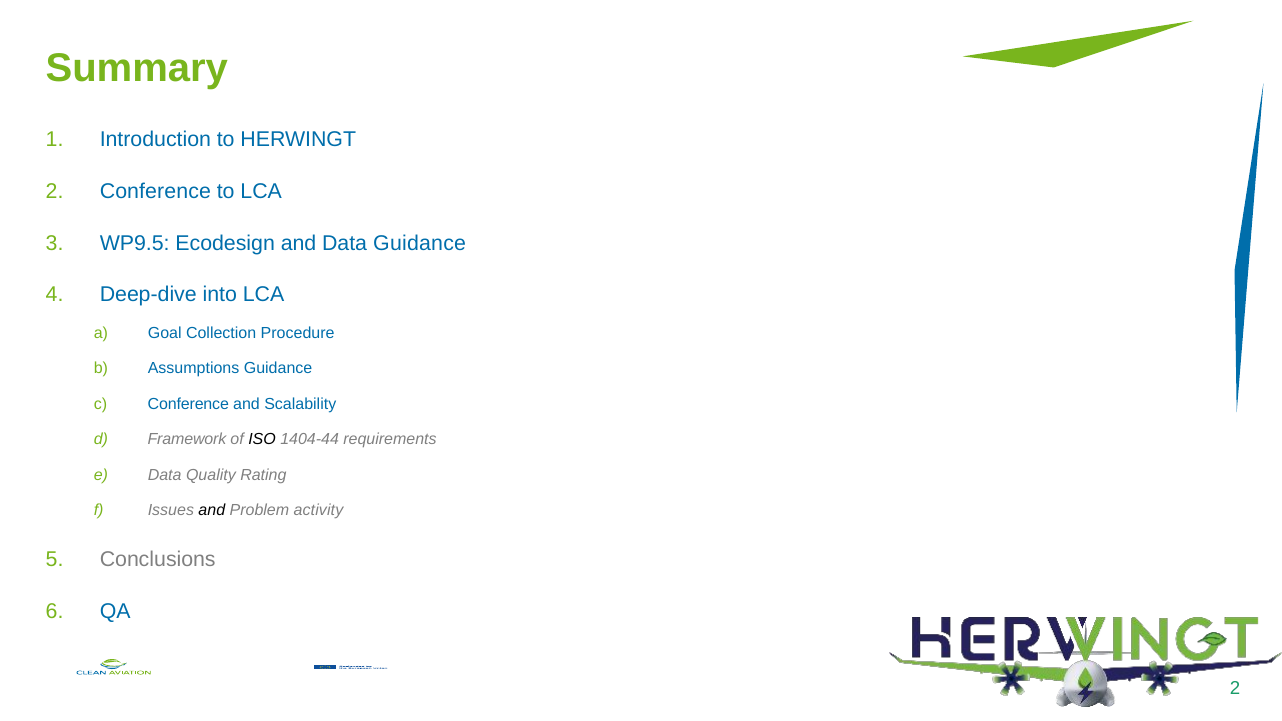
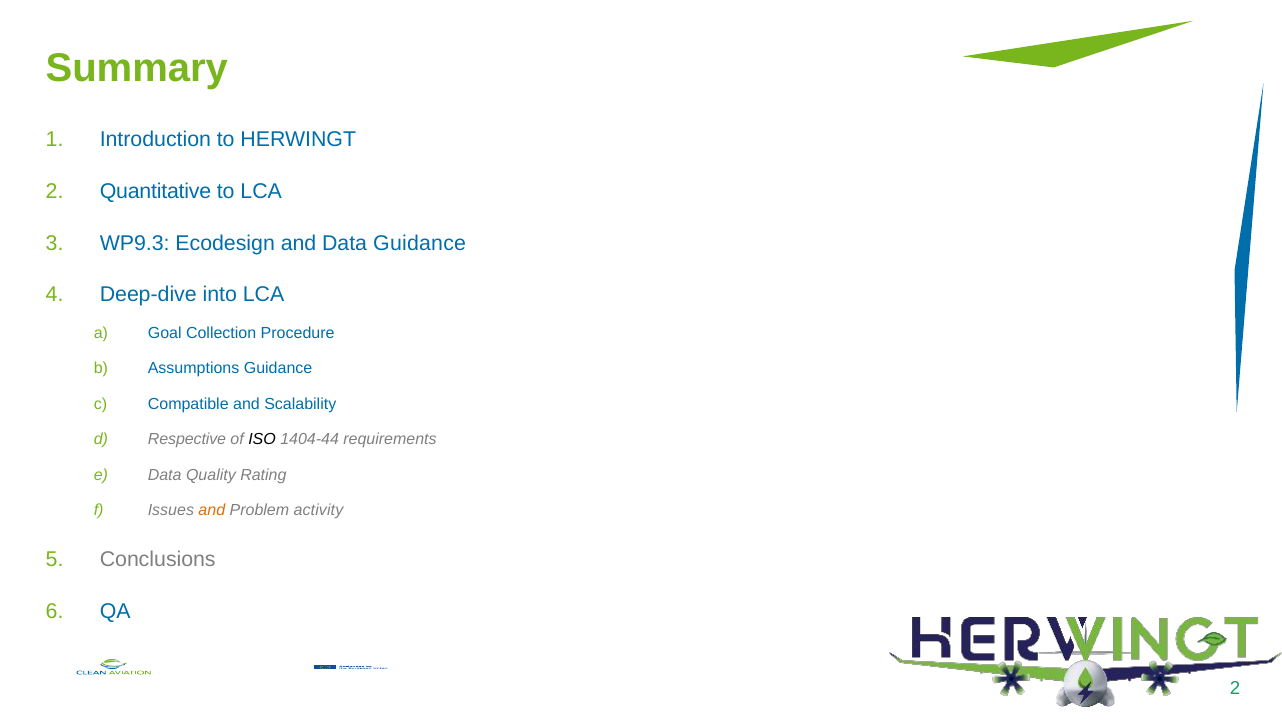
Conference at (155, 191): Conference -> Quantitative
WP9.5: WP9.5 -> WP9.3
Conference at (188, 404): Conference -> Compatible
Framework: Framework -> Respective
and at (212, 511) colour: black -> orange
